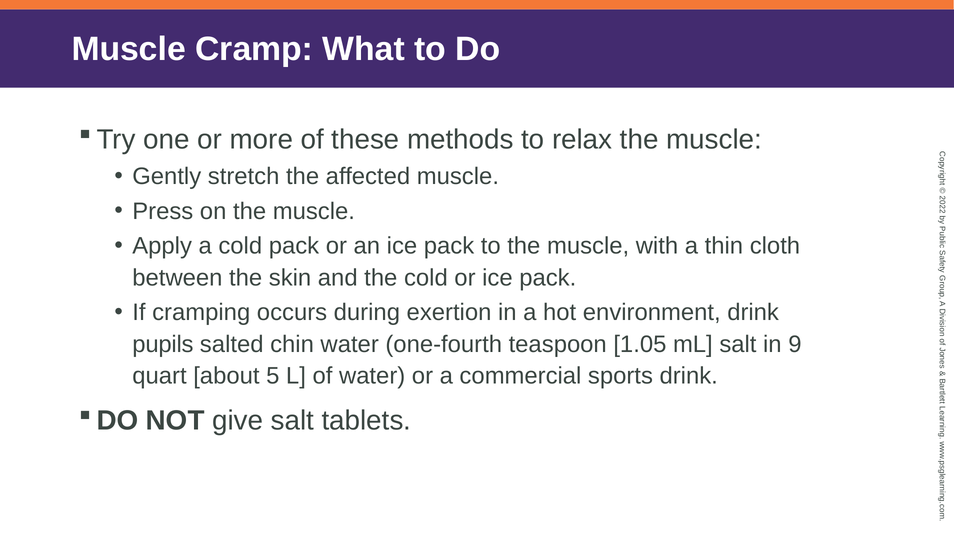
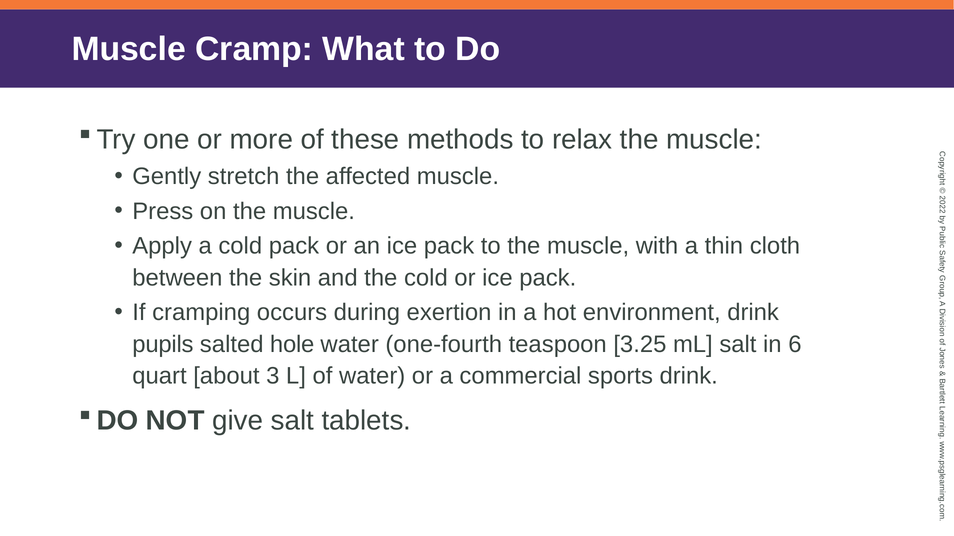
chin: chin -> hole
1.05: 1.05 -> 3.25
9: 9 -> 6
5: 5 -> 3
